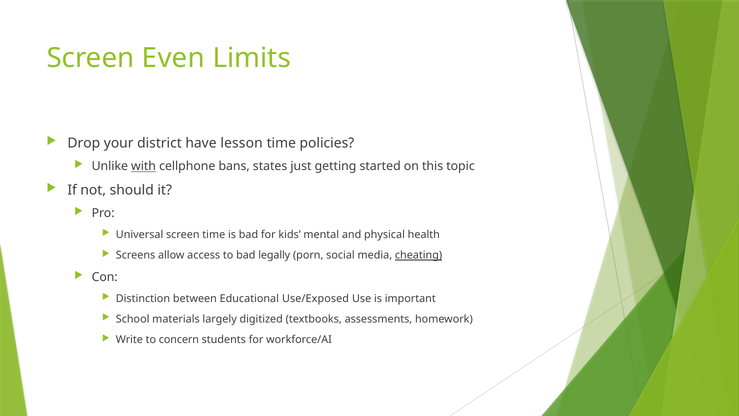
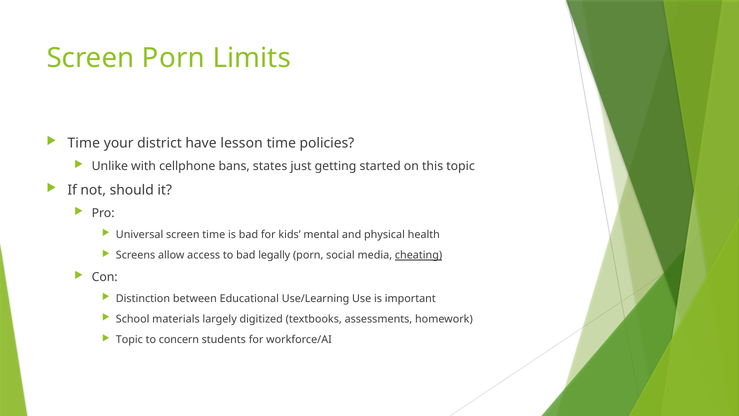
Screen Even: Even -> Porn
Drop at (84, 143): Drop -> Time
with underline: present -> none
Use/Exposed: Use/Exposed -> Use/Learning
Write at (129, 340): Write -> Topic
